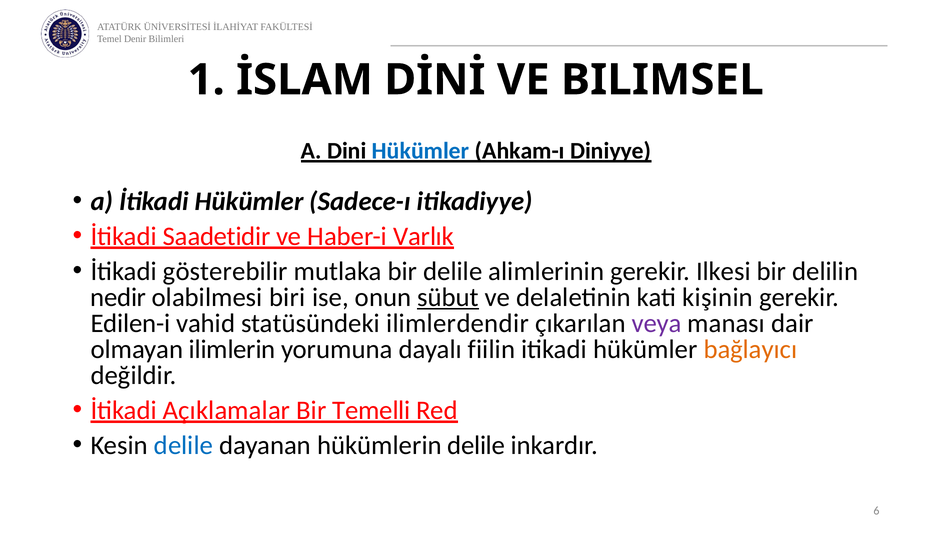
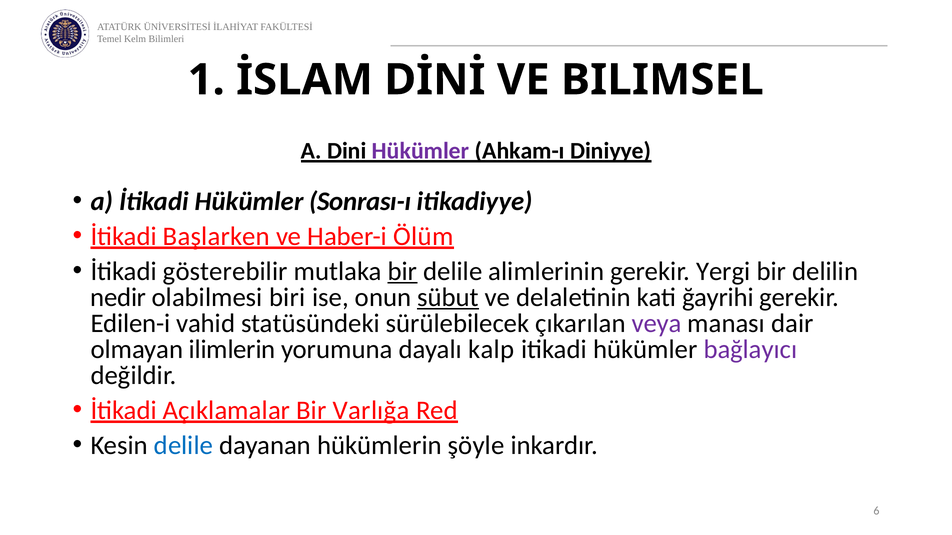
Denir: Denir -> Kelm
Hükümler at (421, 151) colour: blue -> purple
Sadece-ı: Sadece-ı -> Sonrası-ı
Saadetidir: Saadetidir -> Başlarken
Varlık: Varlık -> Ölüm
bir at (402, 272) underline: none -> present
Ilkesi: Ilkesi -> Yergi
kişinin: kişinin -> ğayrihi
ilimlerdendir: ilimlerdendir -> sürülebilecek
fiilin: fiilin -> kalp
bağlayıcı colour: orange -> purple
Temelli: Temelli -> Varlığa
hükümlerin delile: delile -> şöyle
